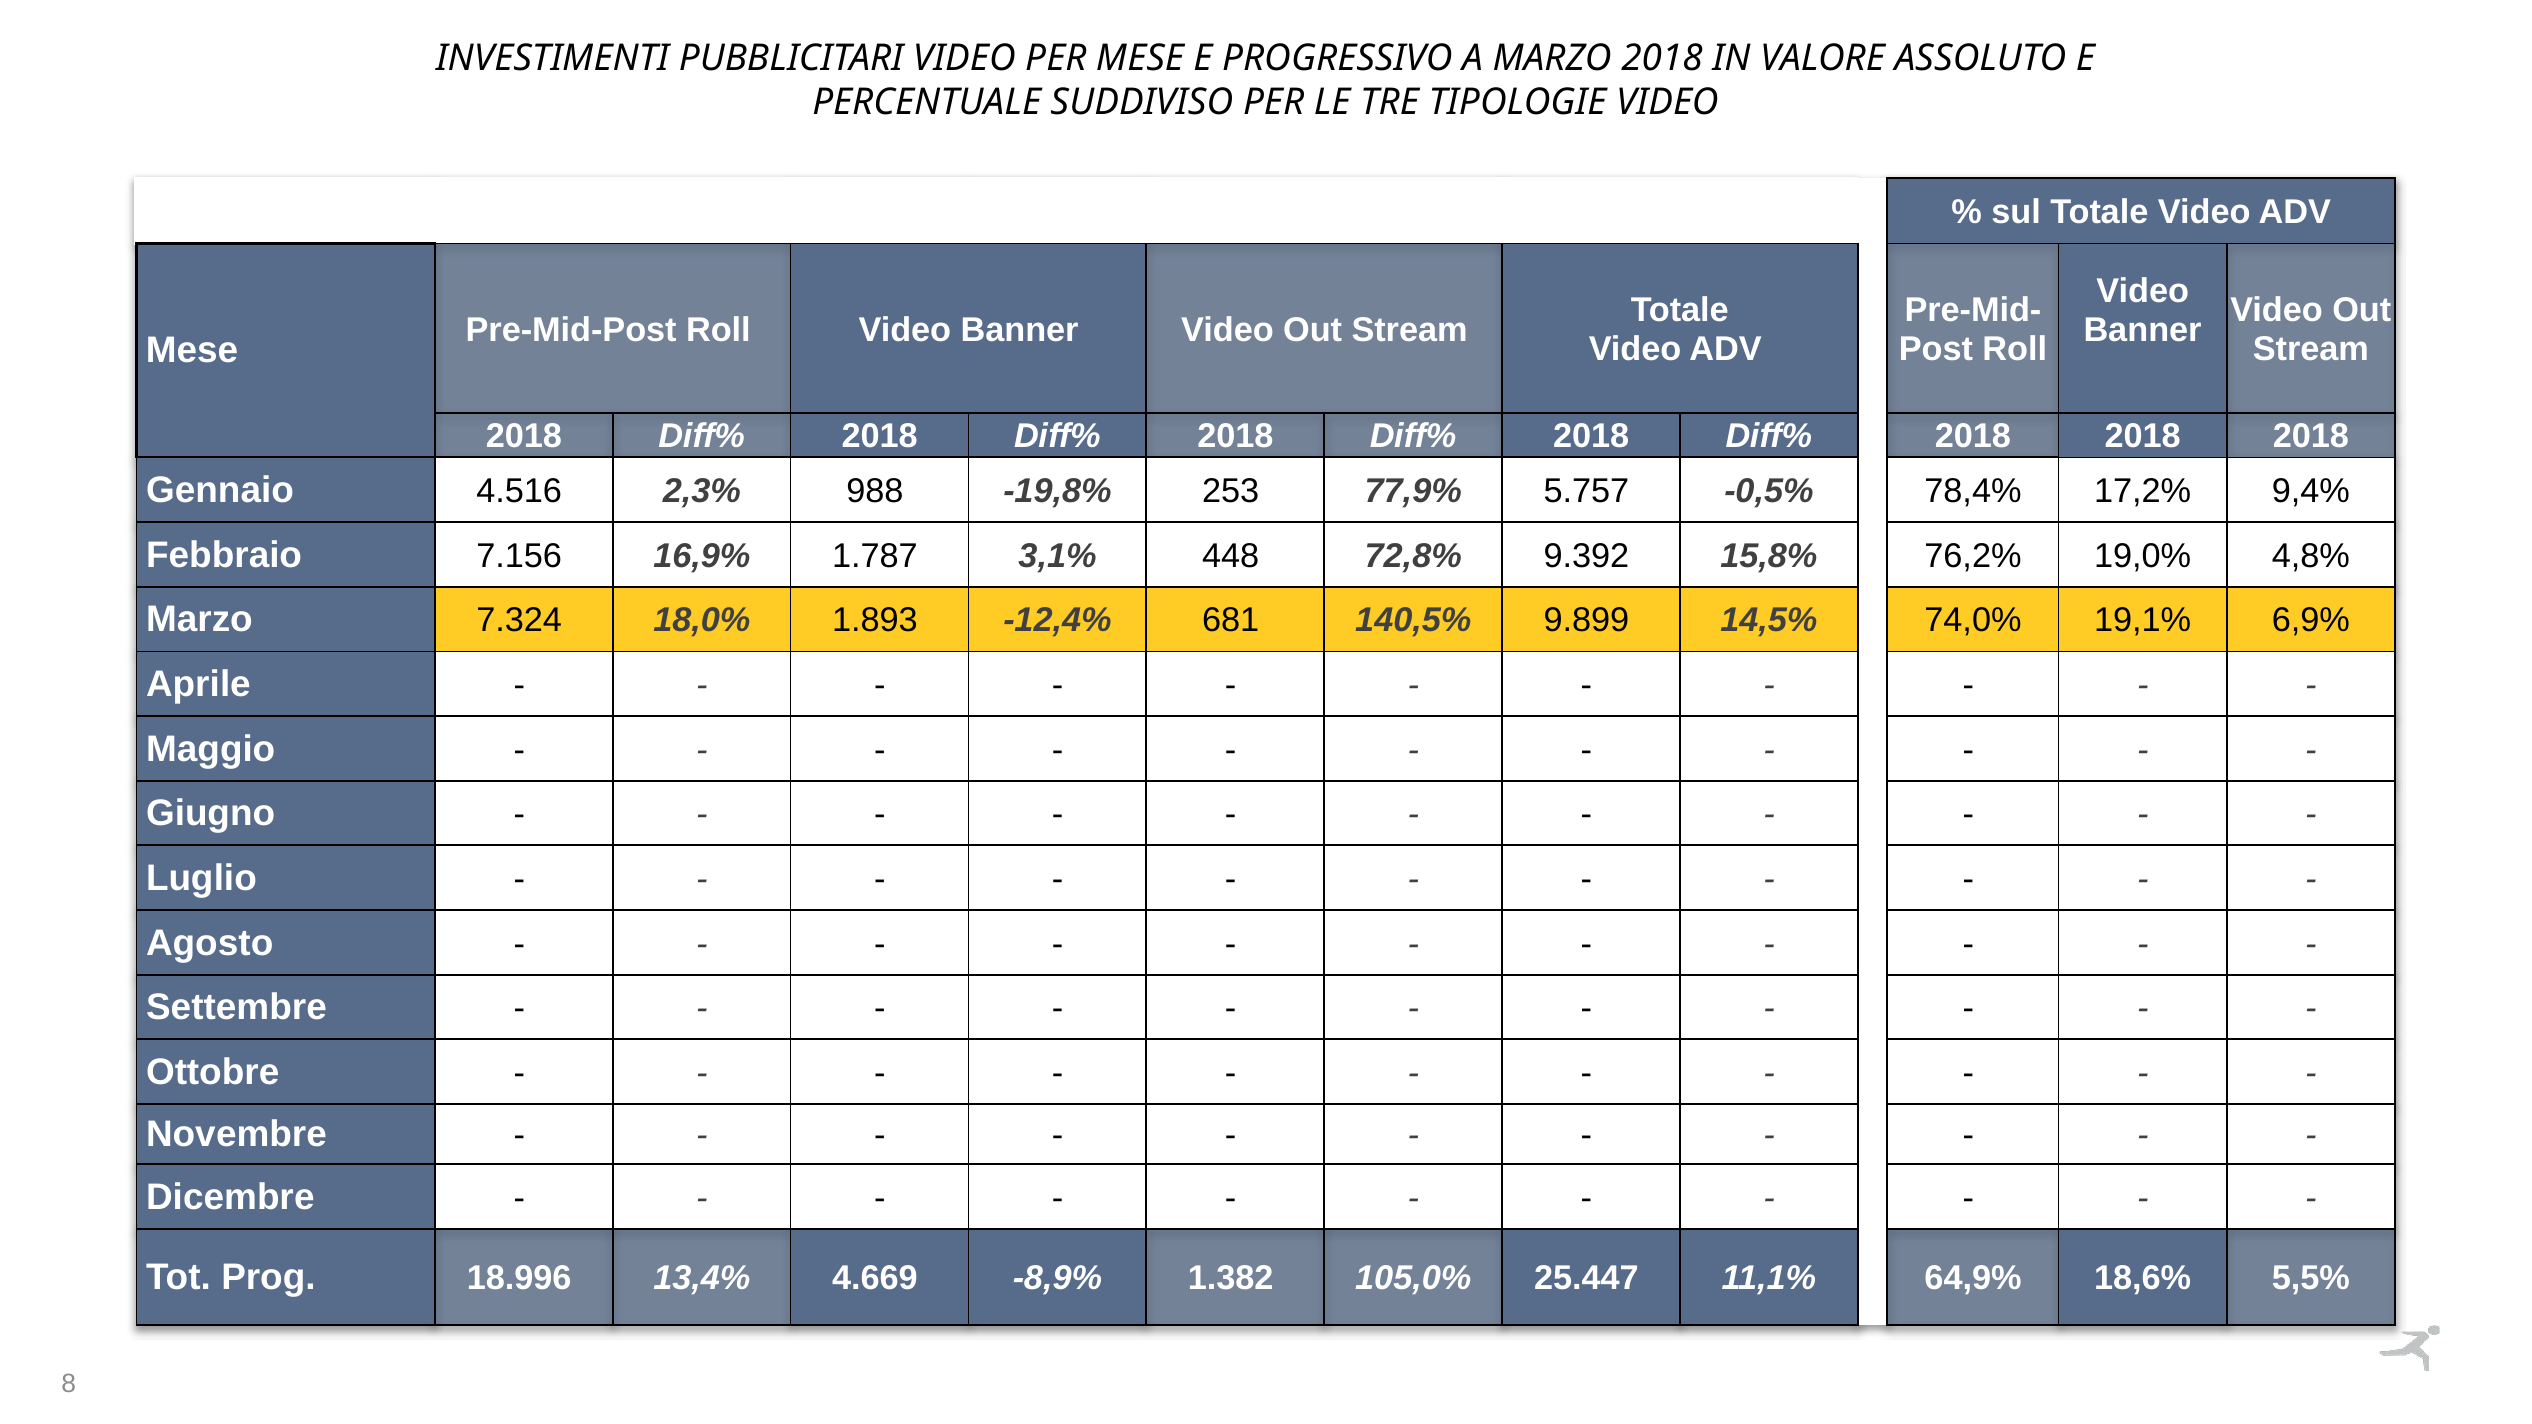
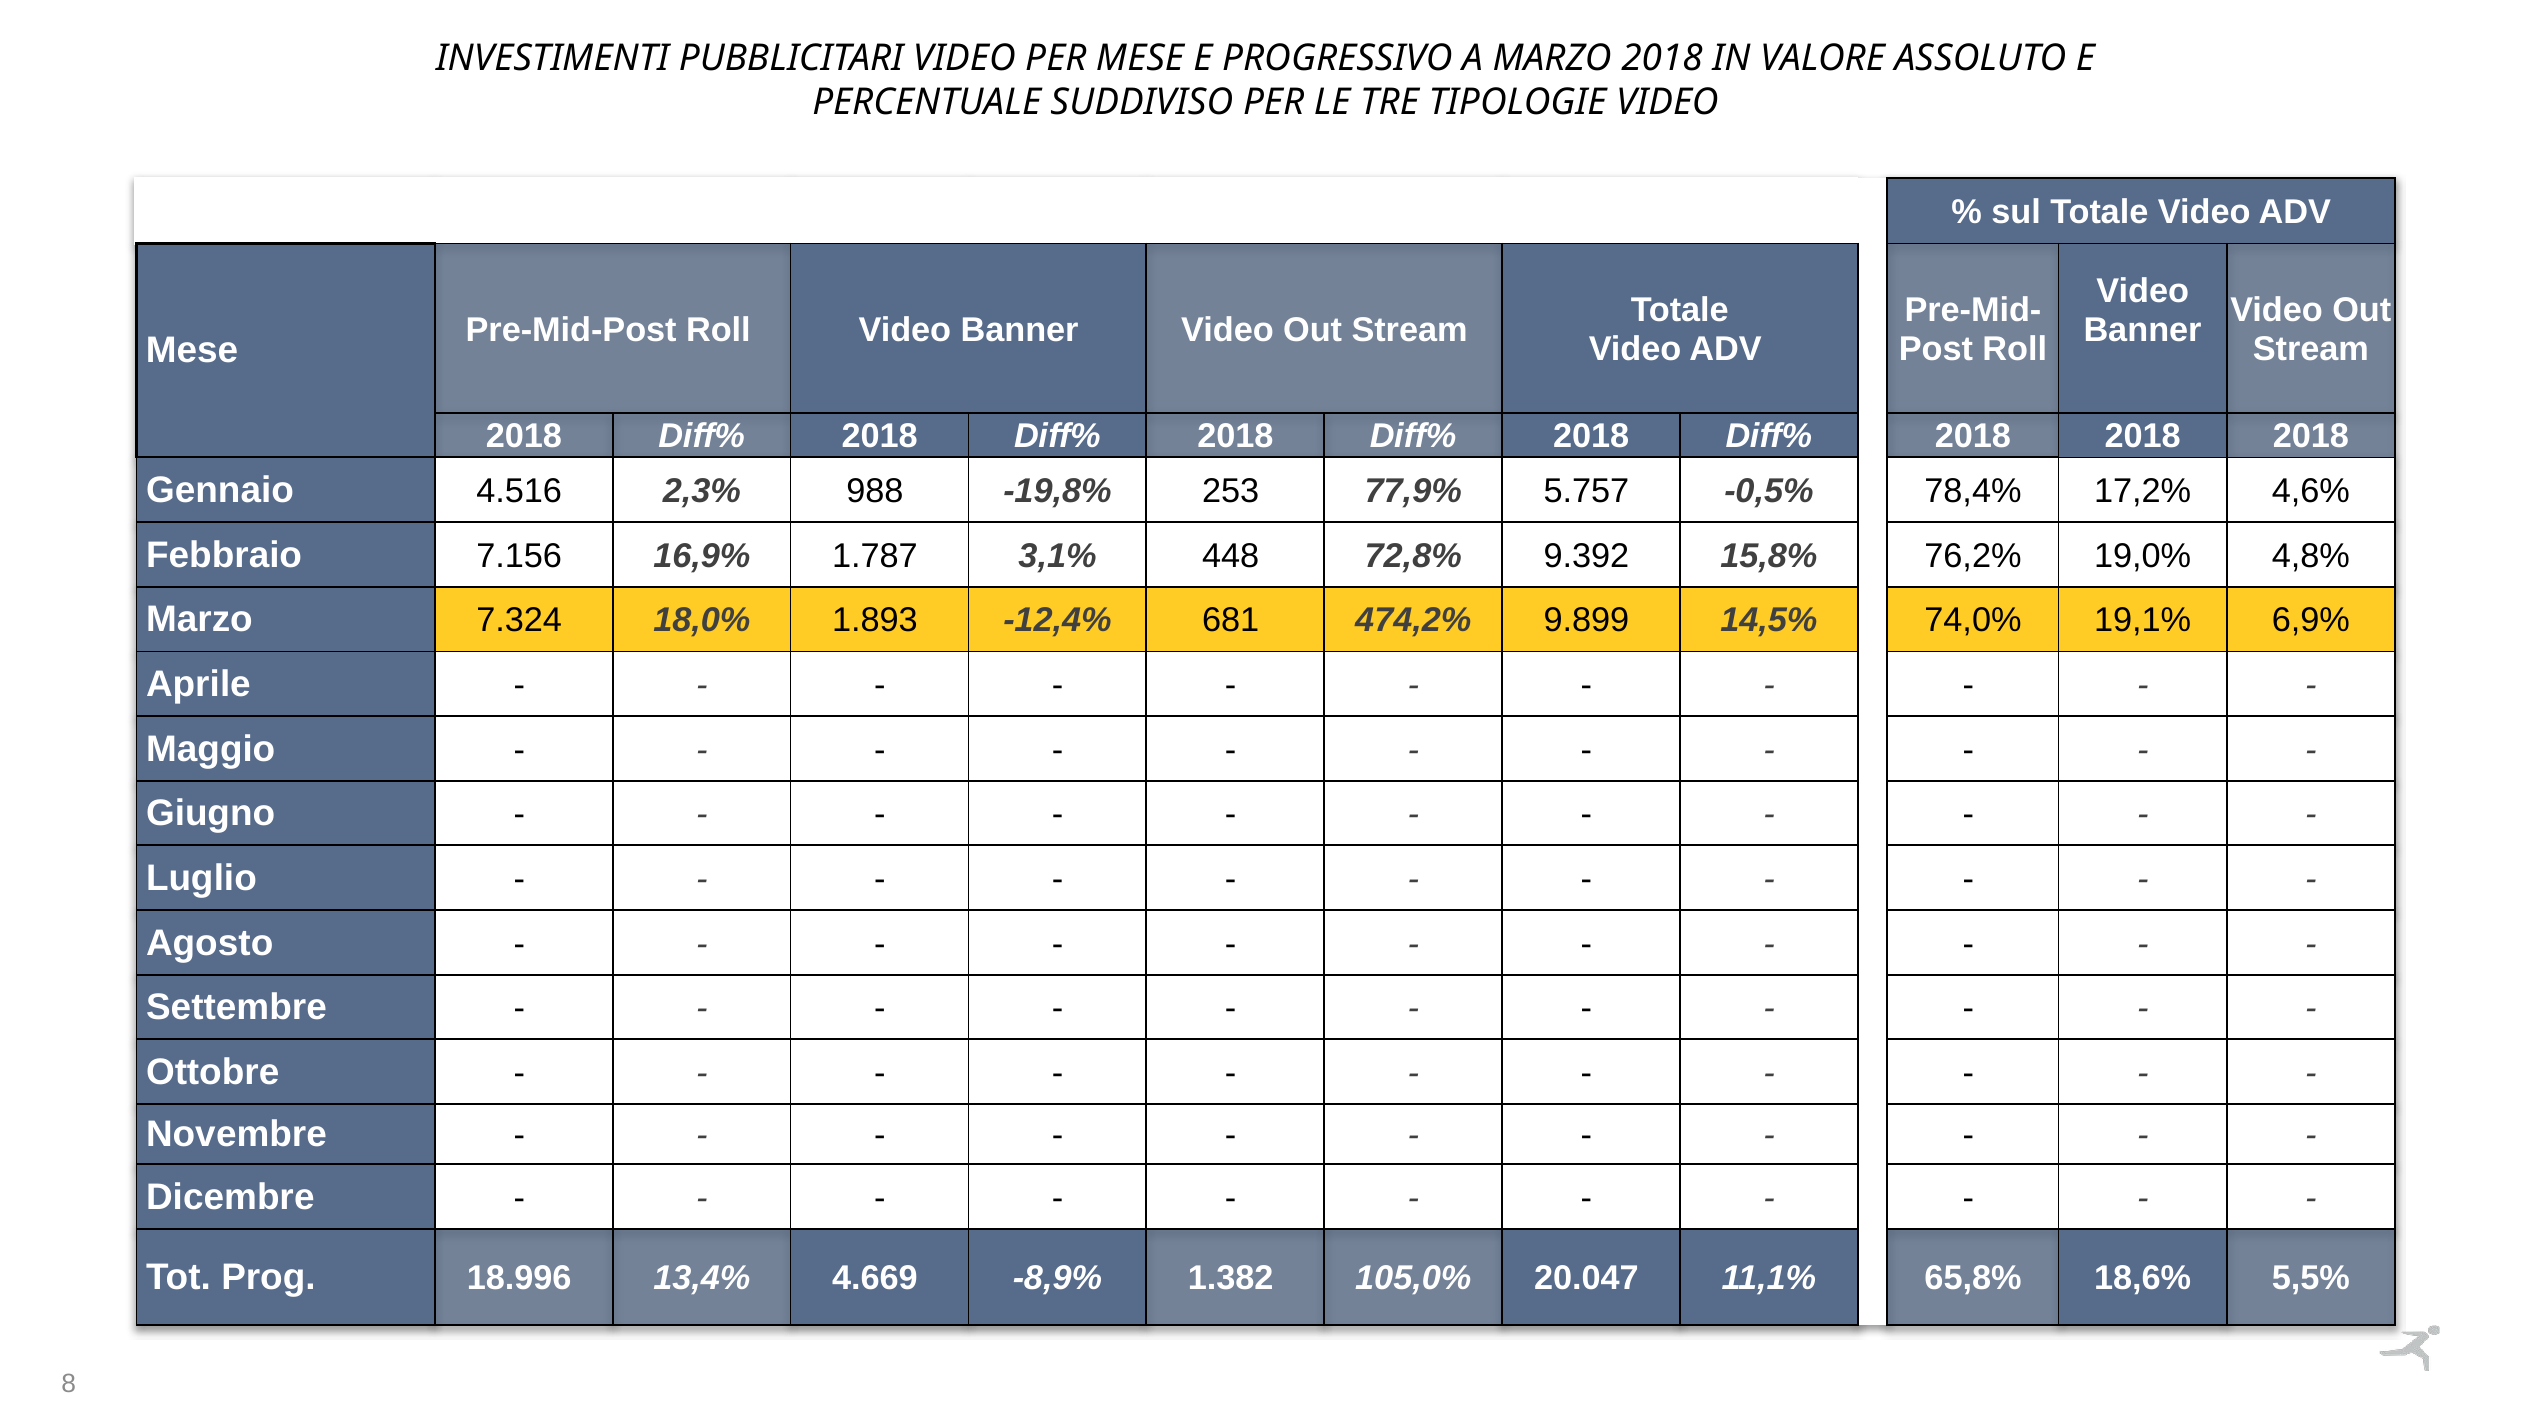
9,4%: 9,4% -> 4,6%
140,5%: 140,5% -> 474,2%
25.447: 25.447 -> 20.047
64,9%: 64,9% -> 65,8%
